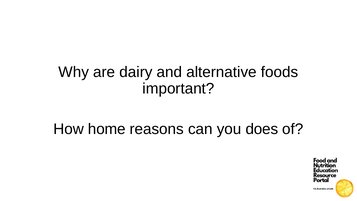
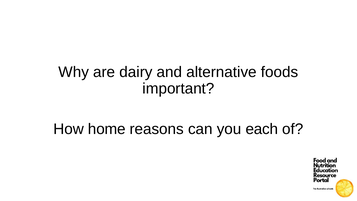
does: does -> each
